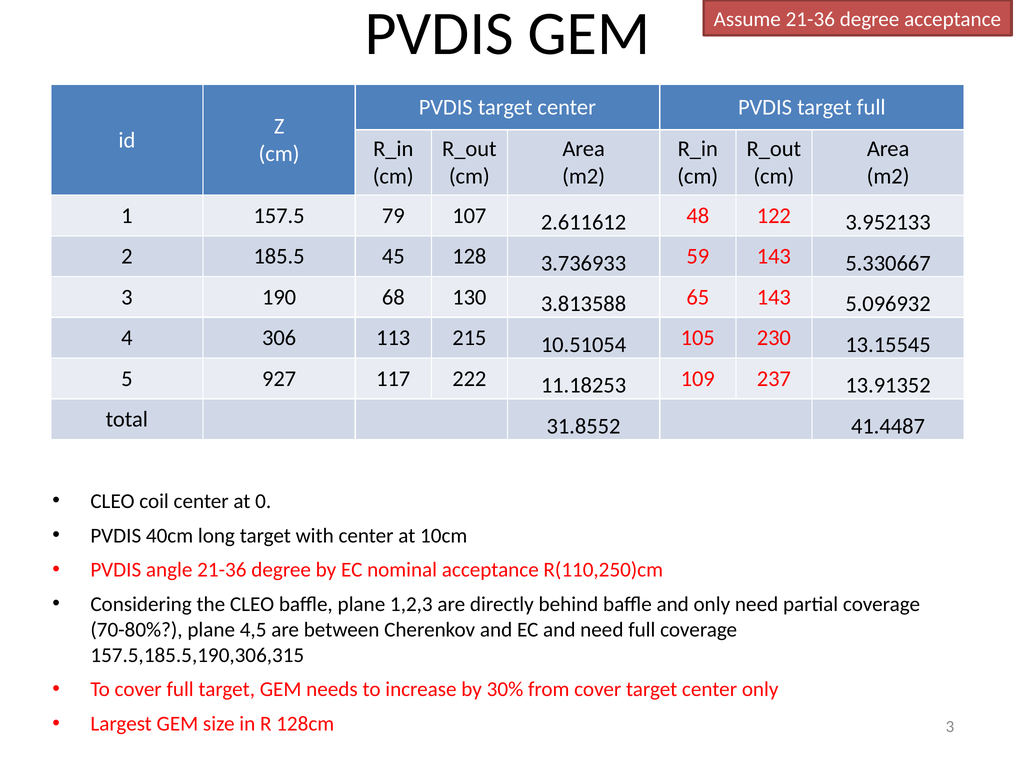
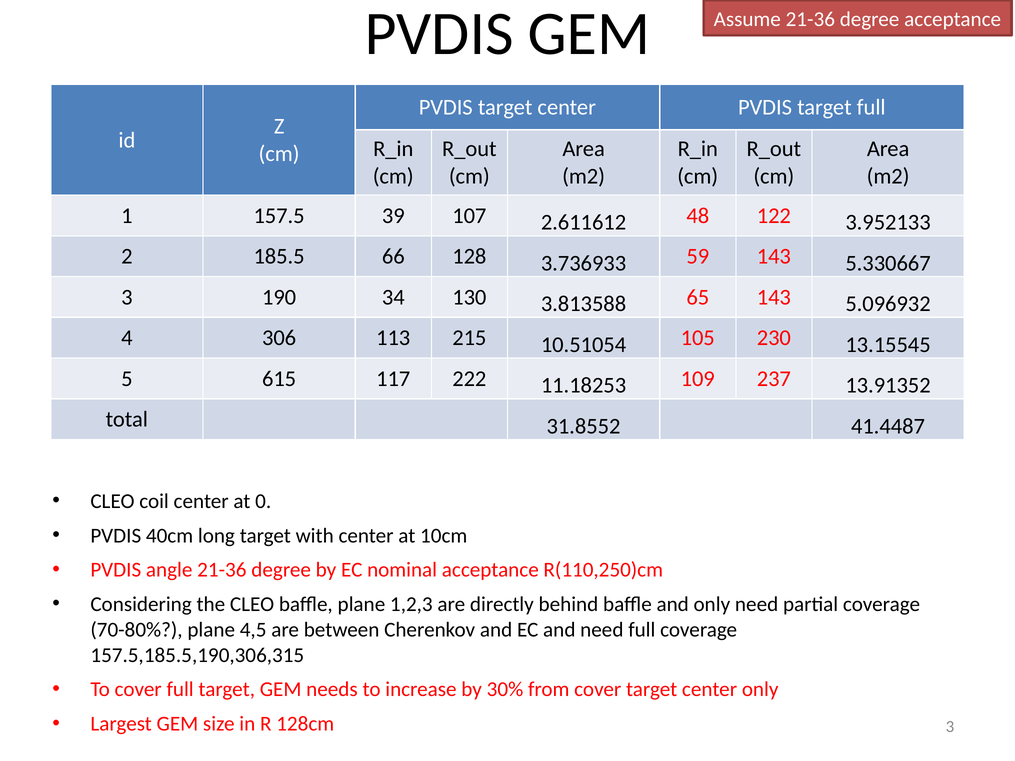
79: 79 -> 39
45: 45 -> 66
68: 68 -> 34
927: 927 -> 615
